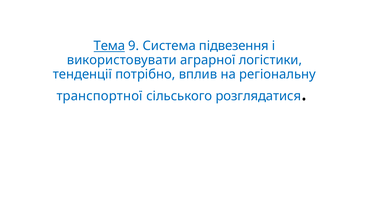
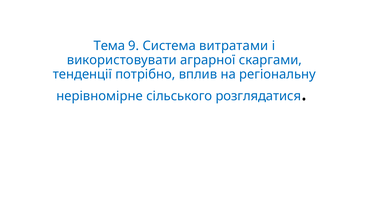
Тема underline: present -> none
підвезення: підвезення -> витратами
логістики: логістики -> скаргами
транспортної: транспортної -> нерівномірне
